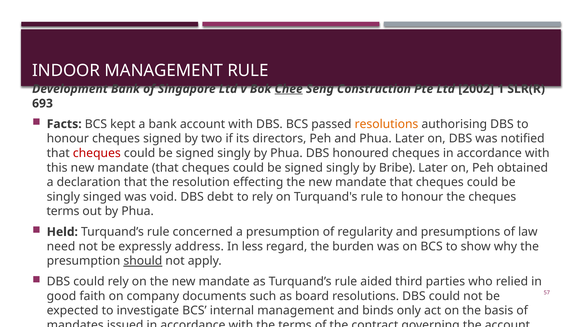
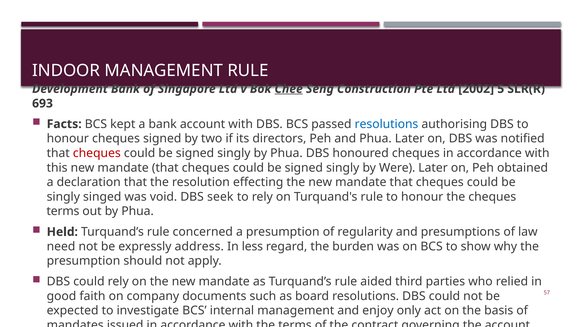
1: 1 -> 5
resolutions at (386, 124) colour: orange -> blue
Bribe: Bribe -> Were
debt: debt -> seek
should underline: present -> none
binds: binds -> enjoy
